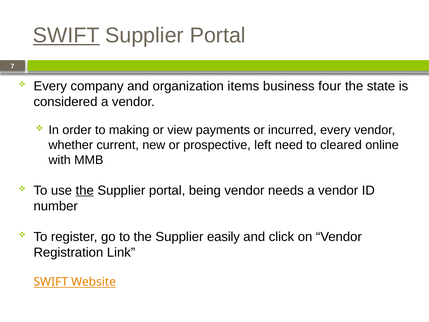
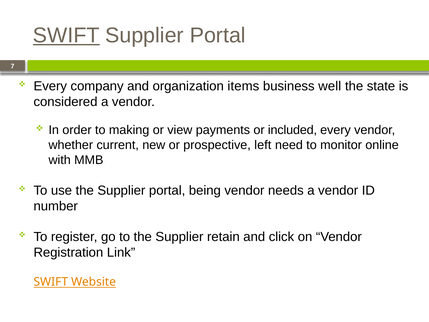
four: four -> well
incurred: incurred -> included
cleared: cleared -> monitor
the at (85, 190) underline: present -> none
easily: easily -> retain
